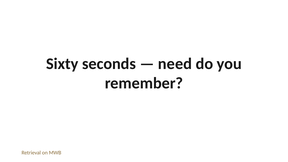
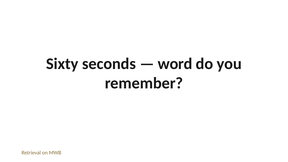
need: need -> word
